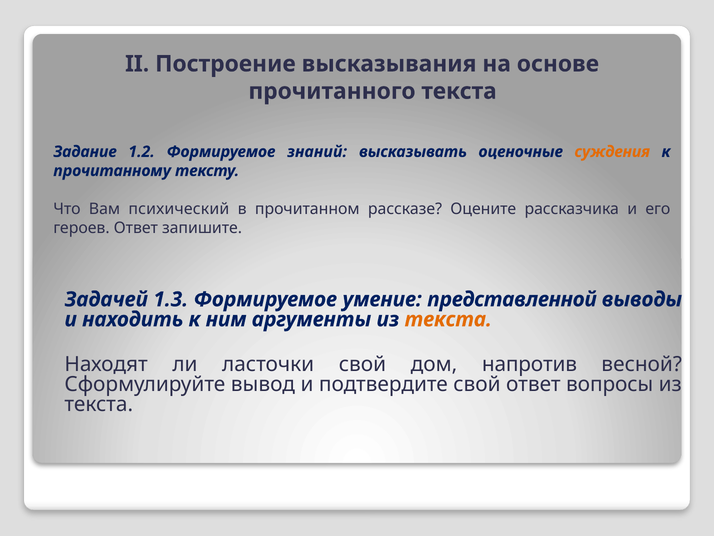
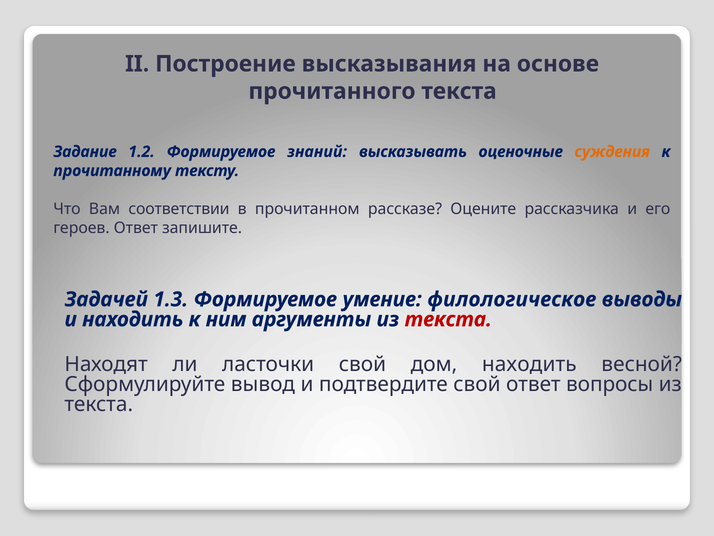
психический: психический -> соответствии
представленной: представленной -> филологическое
текста at (448, 319) colour: orange -> red
дом напротив: напротив -> находить
